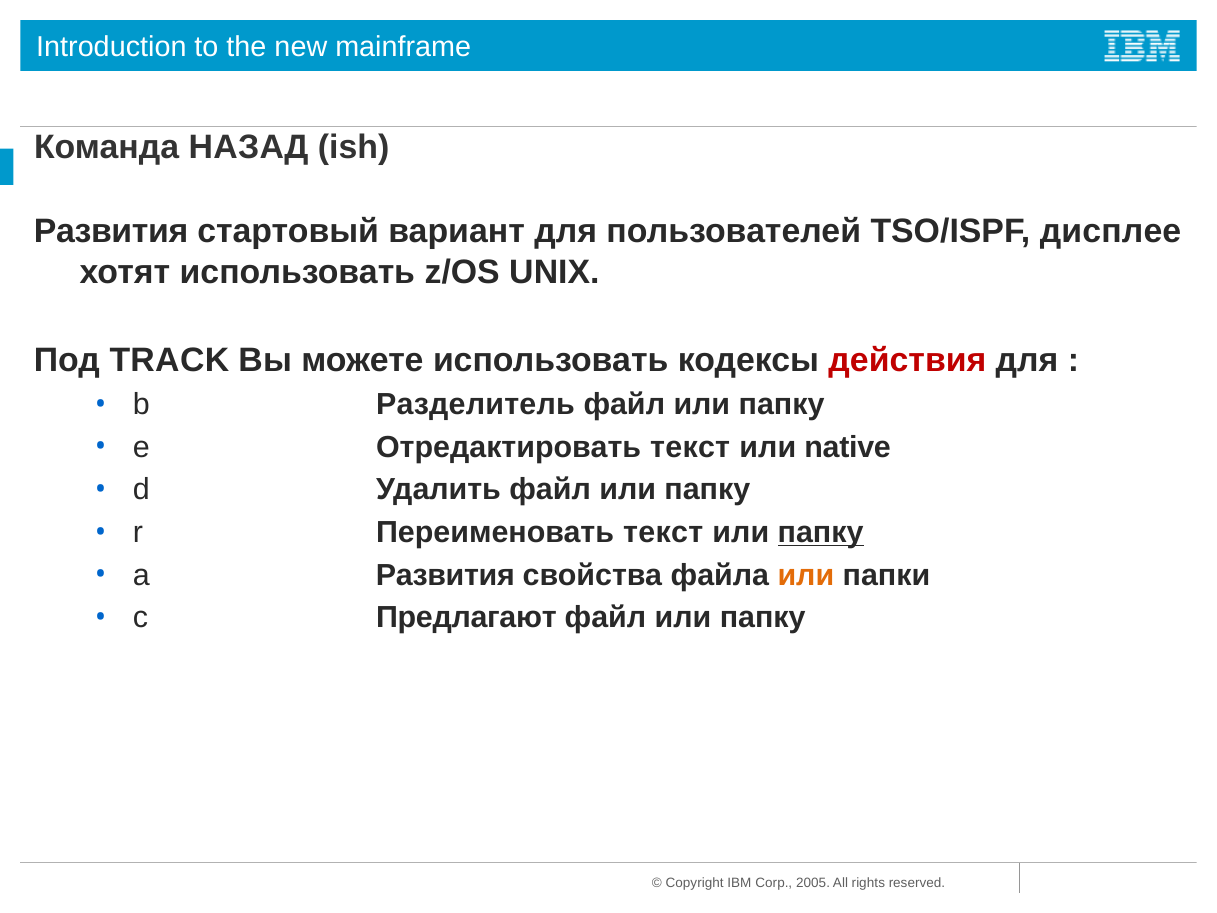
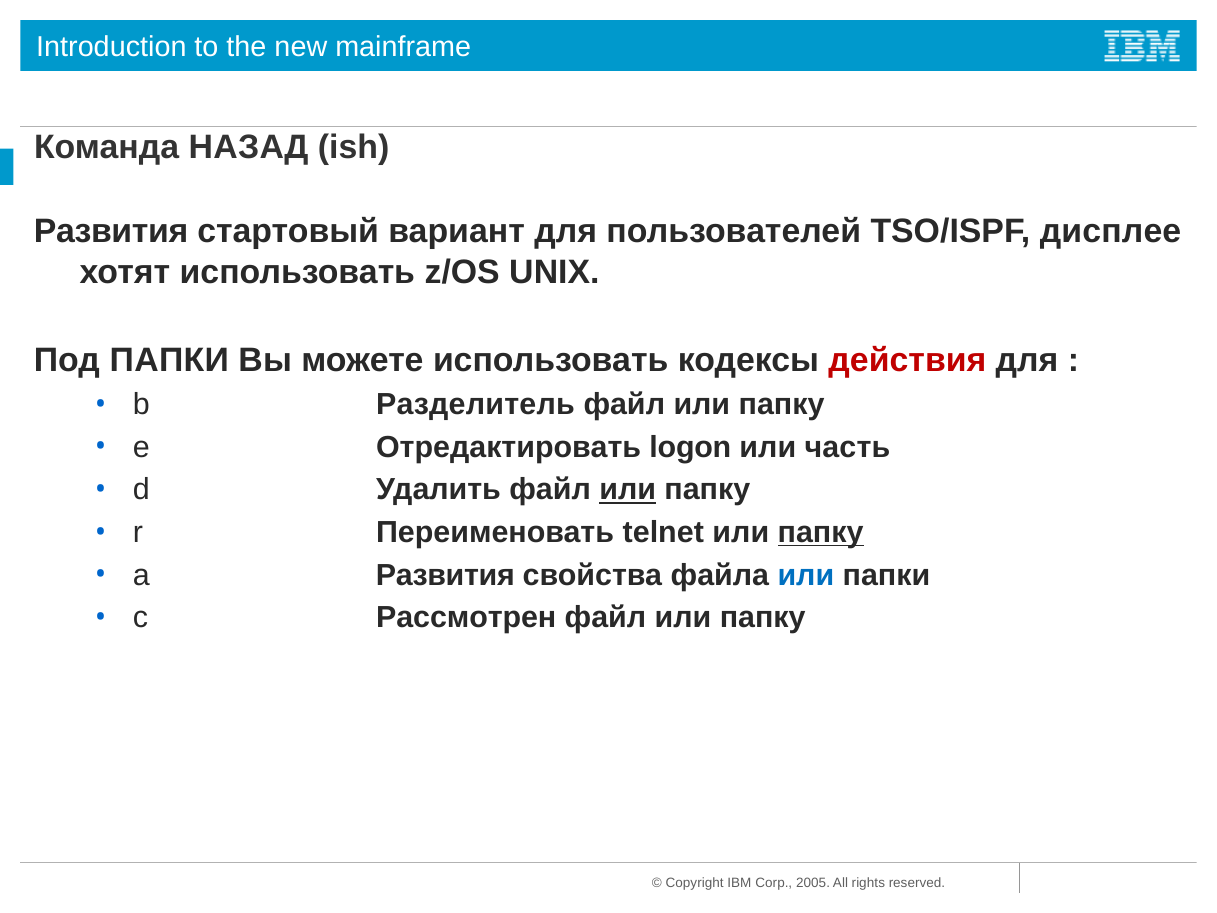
Под TRACK: TRACK -> ПАПКИ
Отредактировать текст: текст -> logon
native: native -> часть
или at (628, 490) underline: none -> present
Переименовать текст: текст -> telnet
или at (806, 575) colour: orange -> blue
Предлагают: Предлагают -> Рассмотрен
